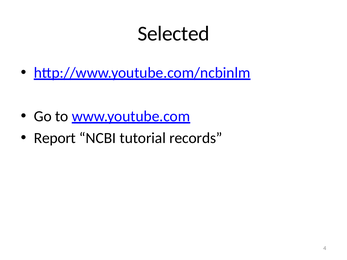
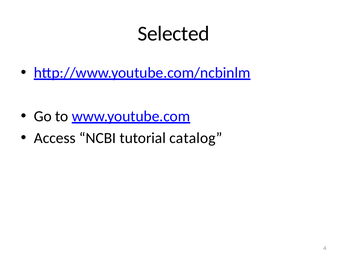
Report: Report -> Access
records: records -> catalog
